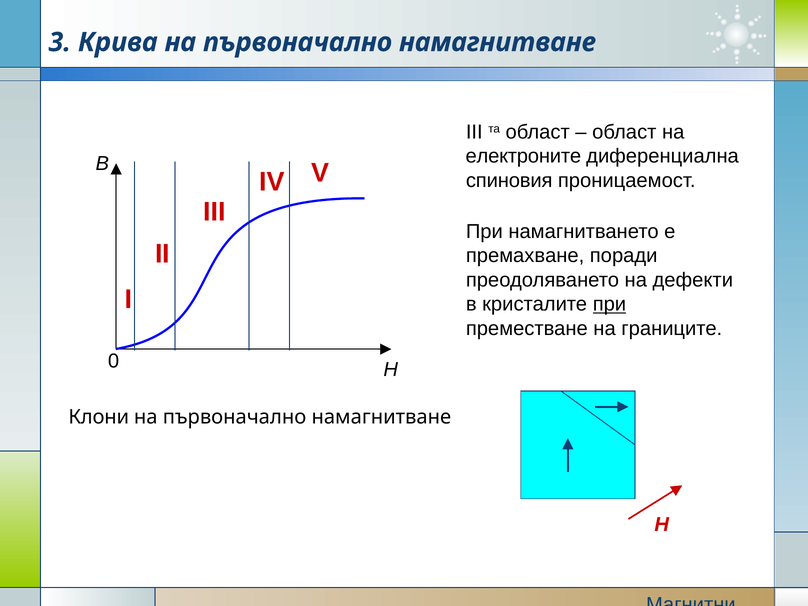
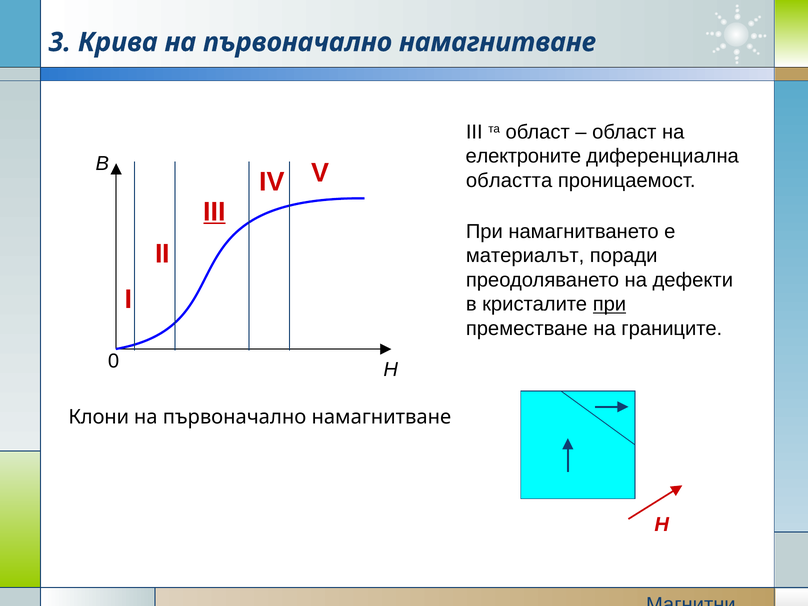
спиновия: спиновия -> областта
III at (215, 212) underline: none -> present
премахване: премахване -> материалът
